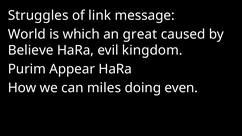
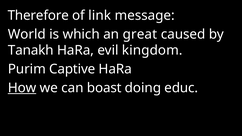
Struggles: Struggles -> Therefore
Believe: Believe -> Tanakh
Appear: Appear -> Captive
How underline: none -> present
miles: miles -> boast
even: even -> educ
